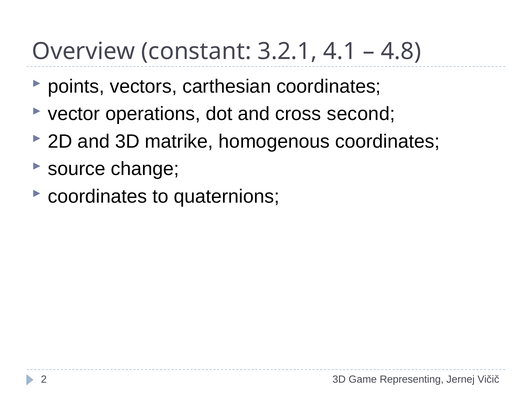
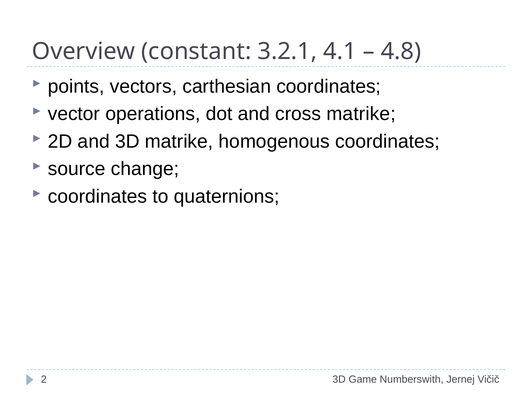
cross second: second -> matrike
Representing: Representing -> Numberswith
